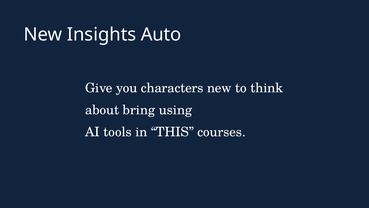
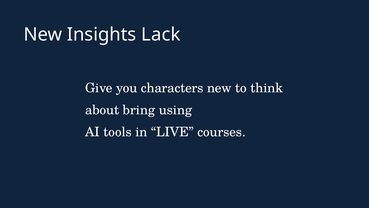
Auto: Auto -> Lack
THIS: THIS -> LIVE
